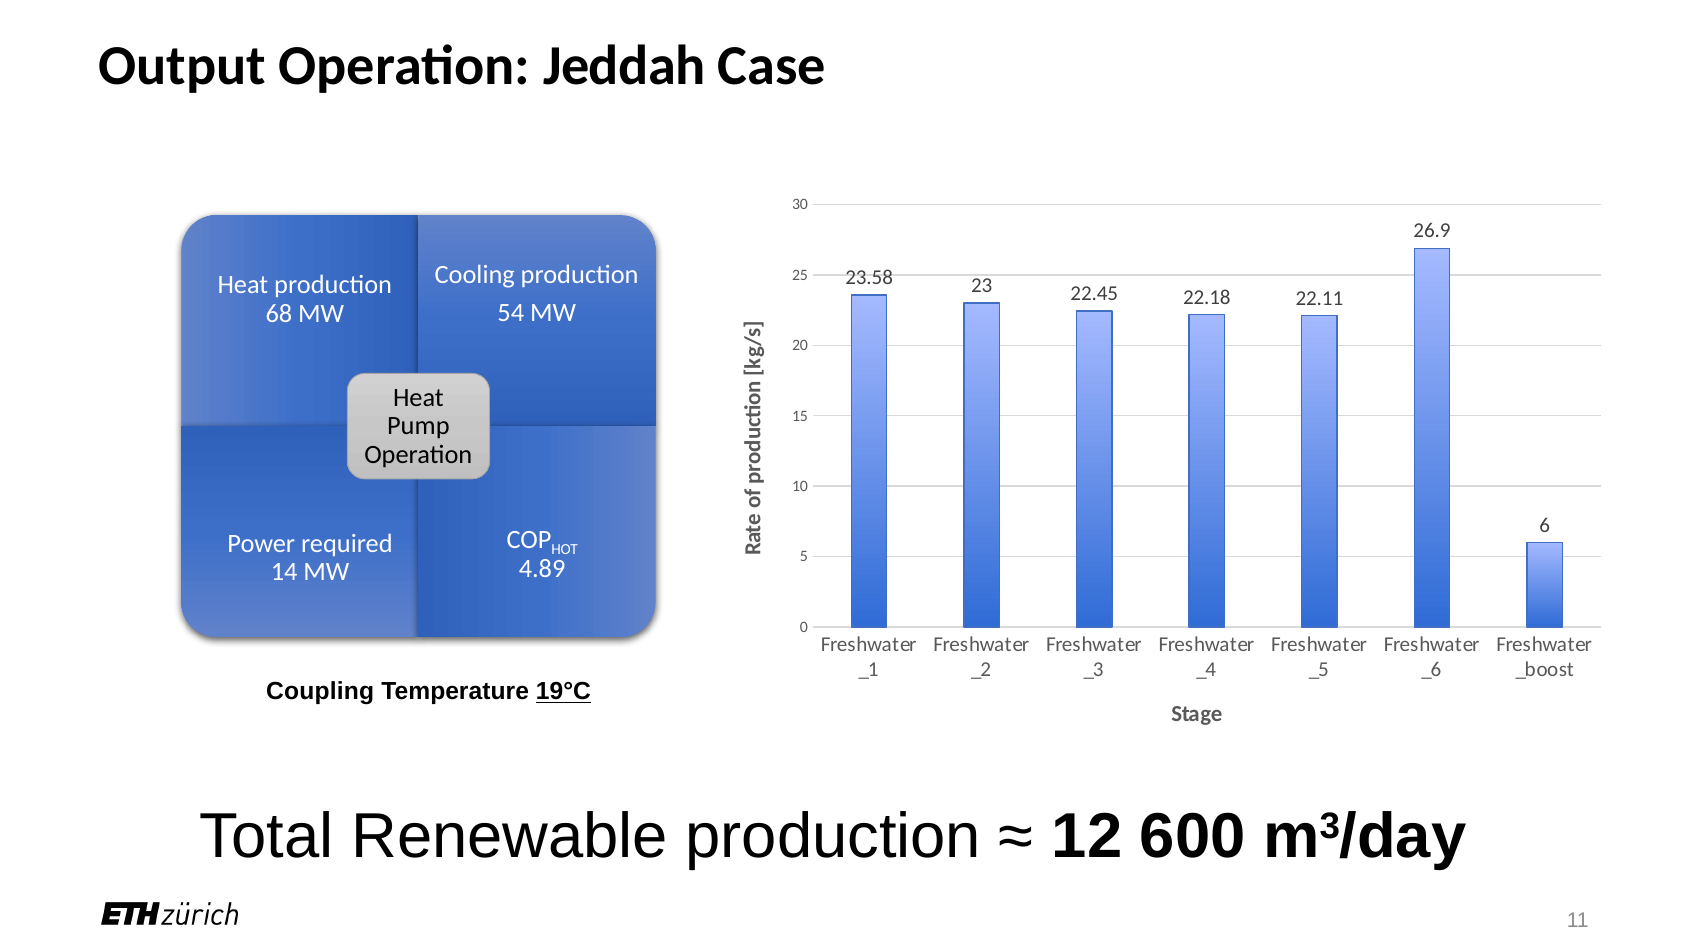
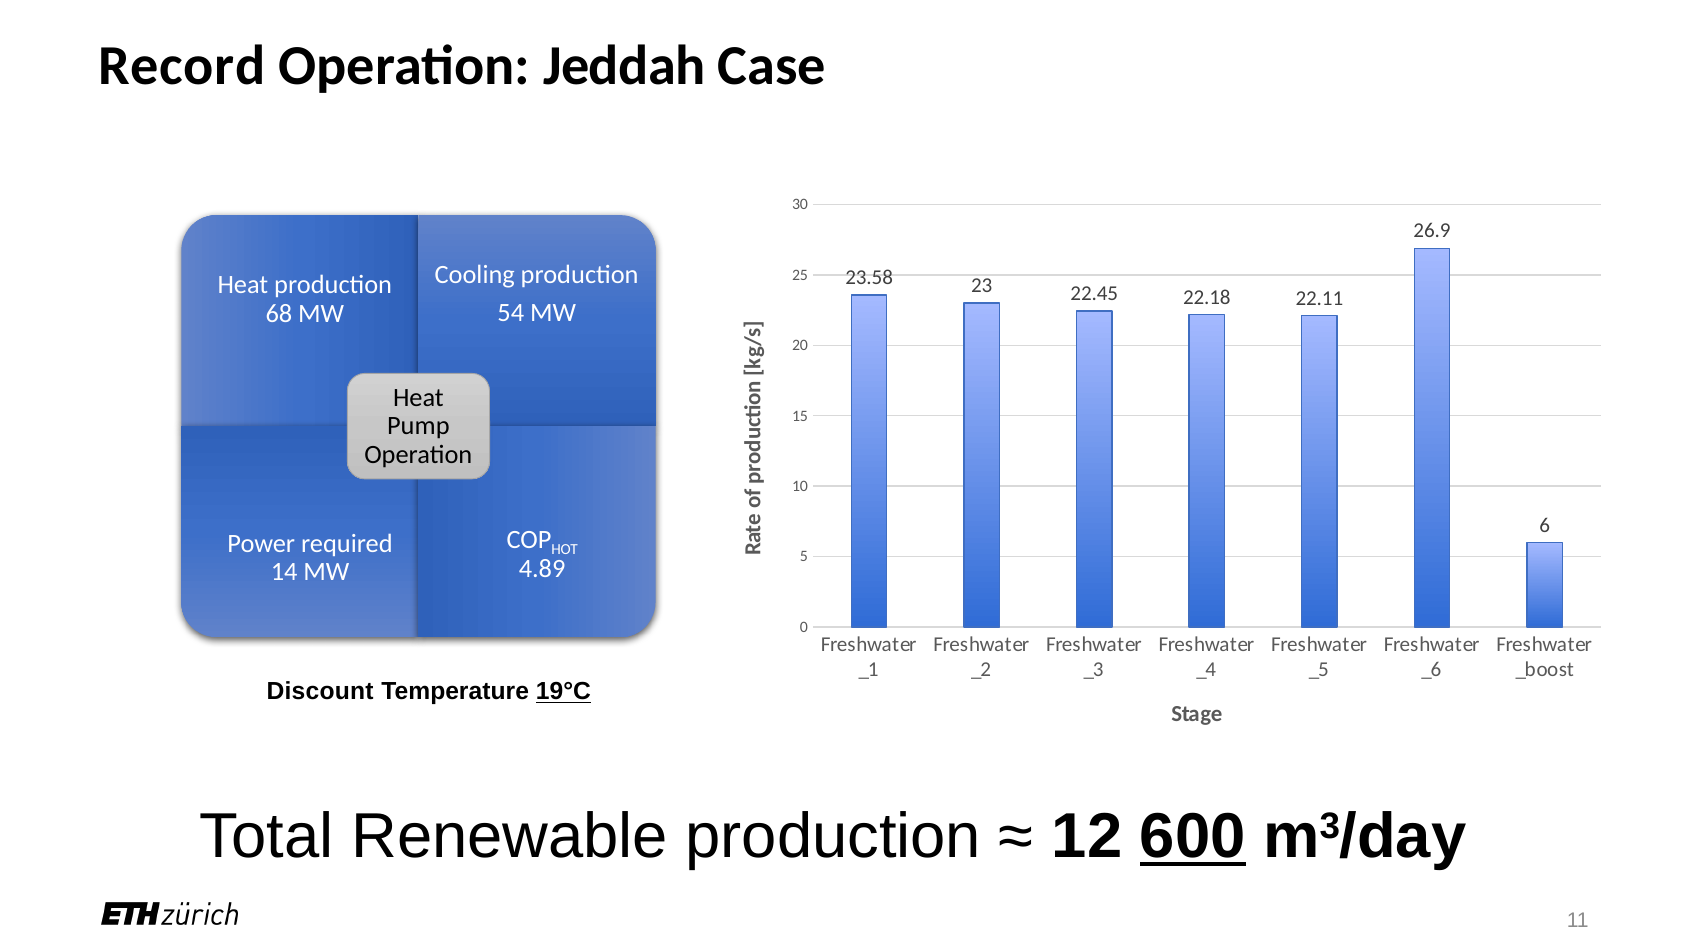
Output: Output -> Record
Coupling: Coupling -> Discount
600 underline: none -> present
